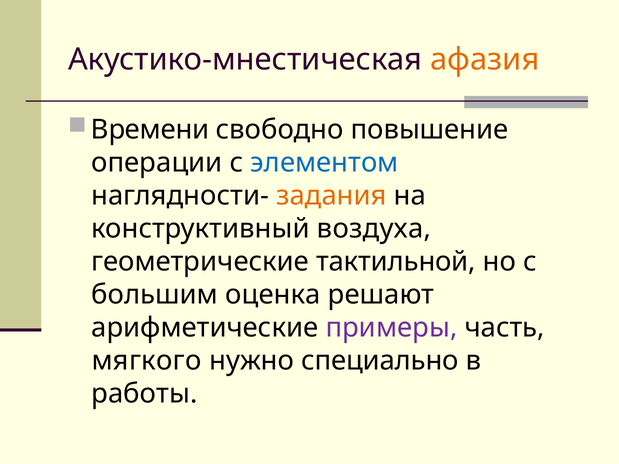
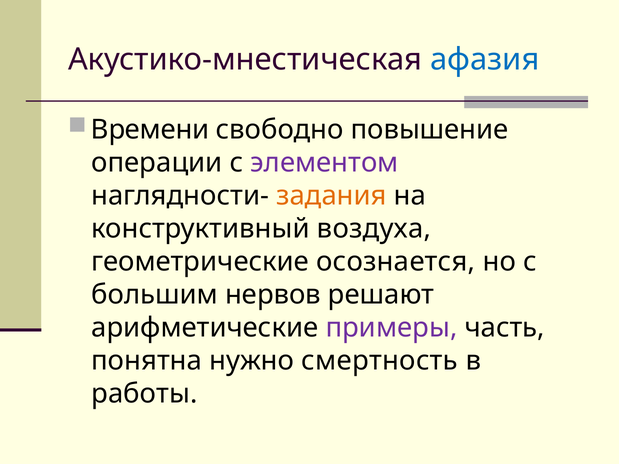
афазия colour: orange -> blue
элементом colour: blue -> purple
тактильной: тактильной -> осознается
оценка: оценка -> нервов
мягкого: мягкого -> понятна
специально: специально -> смертность
